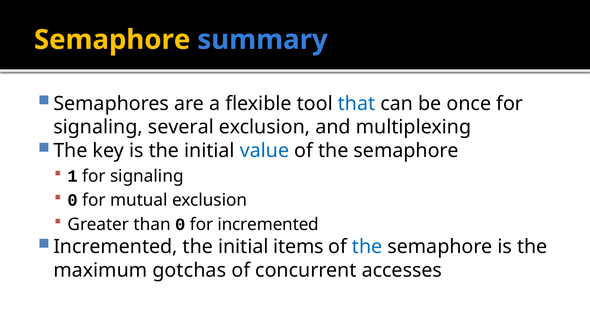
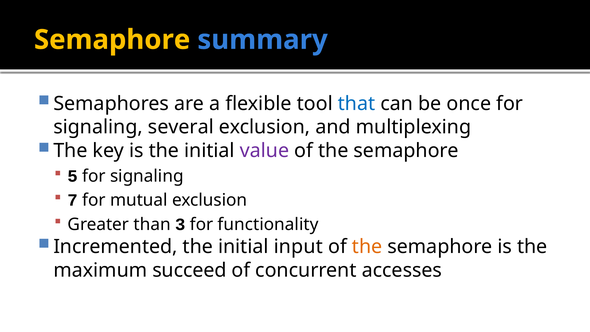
value colour: blue -> purple
1: 1 -> 5
0 at (73, 200): 0 -> 7
than 0: 0 -> 3
for incremented: incremented -> functionality
items: items -> input
the at (367, 247) colour: blue -> orange
gotchas: gotchas -> succeed
